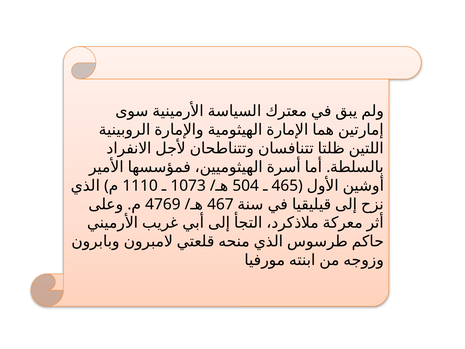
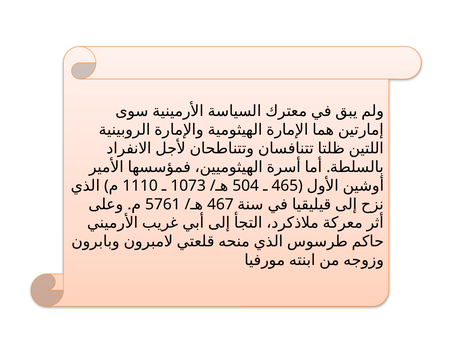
4769: 4769 -> 5761
